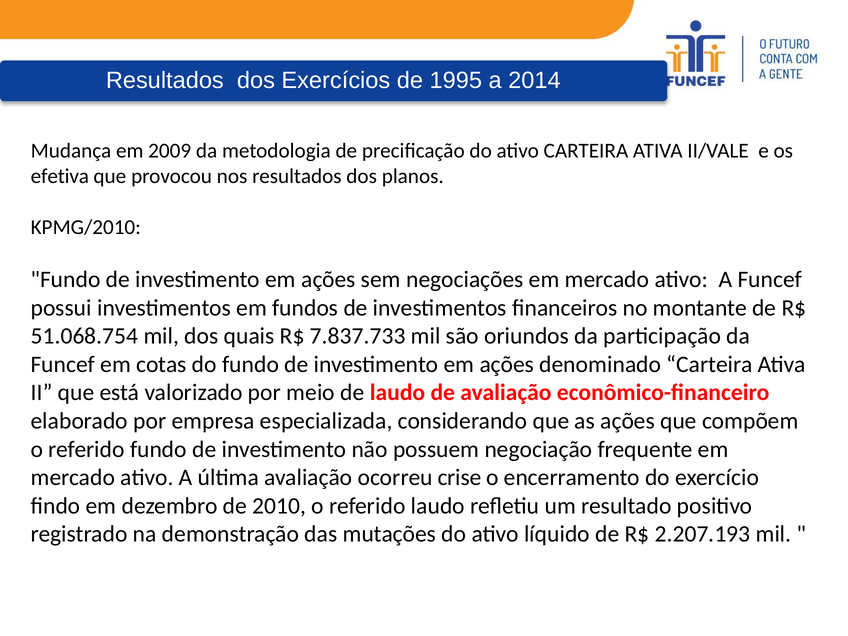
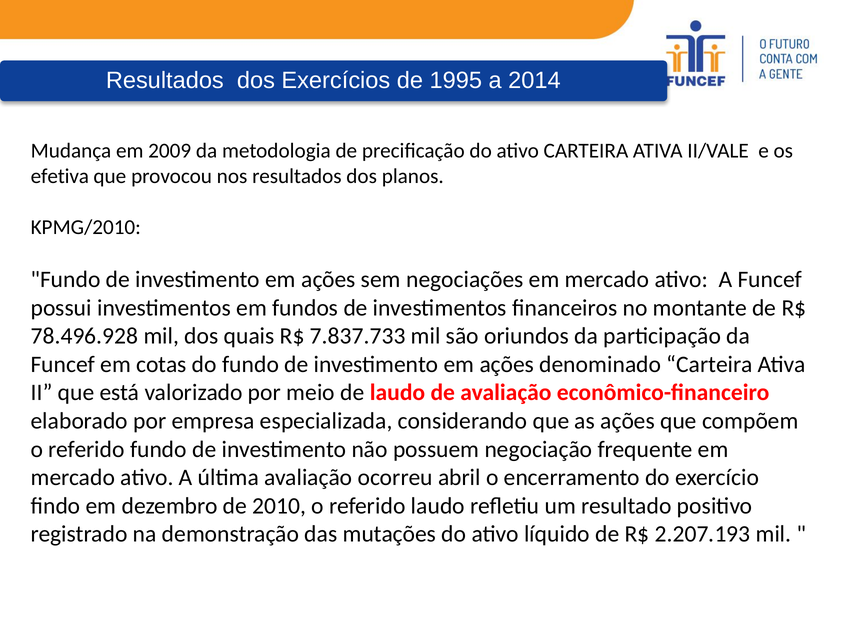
51.068.754: 51.068.754 -> 78.496.928
crise: crise -> abril
